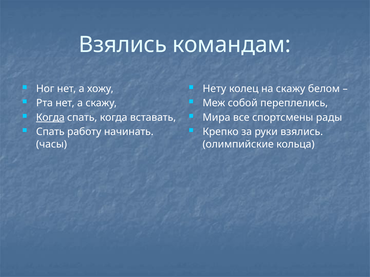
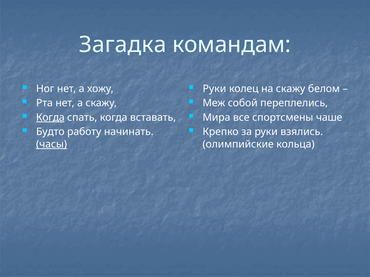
Взялись at (123, 45): Взялись -> Загадка
Нету at (214, 89): Нету -> Руки
рады: рады -> чаше
Спать at (50, 132): Спать -> Будто
часы underline: none -> present
